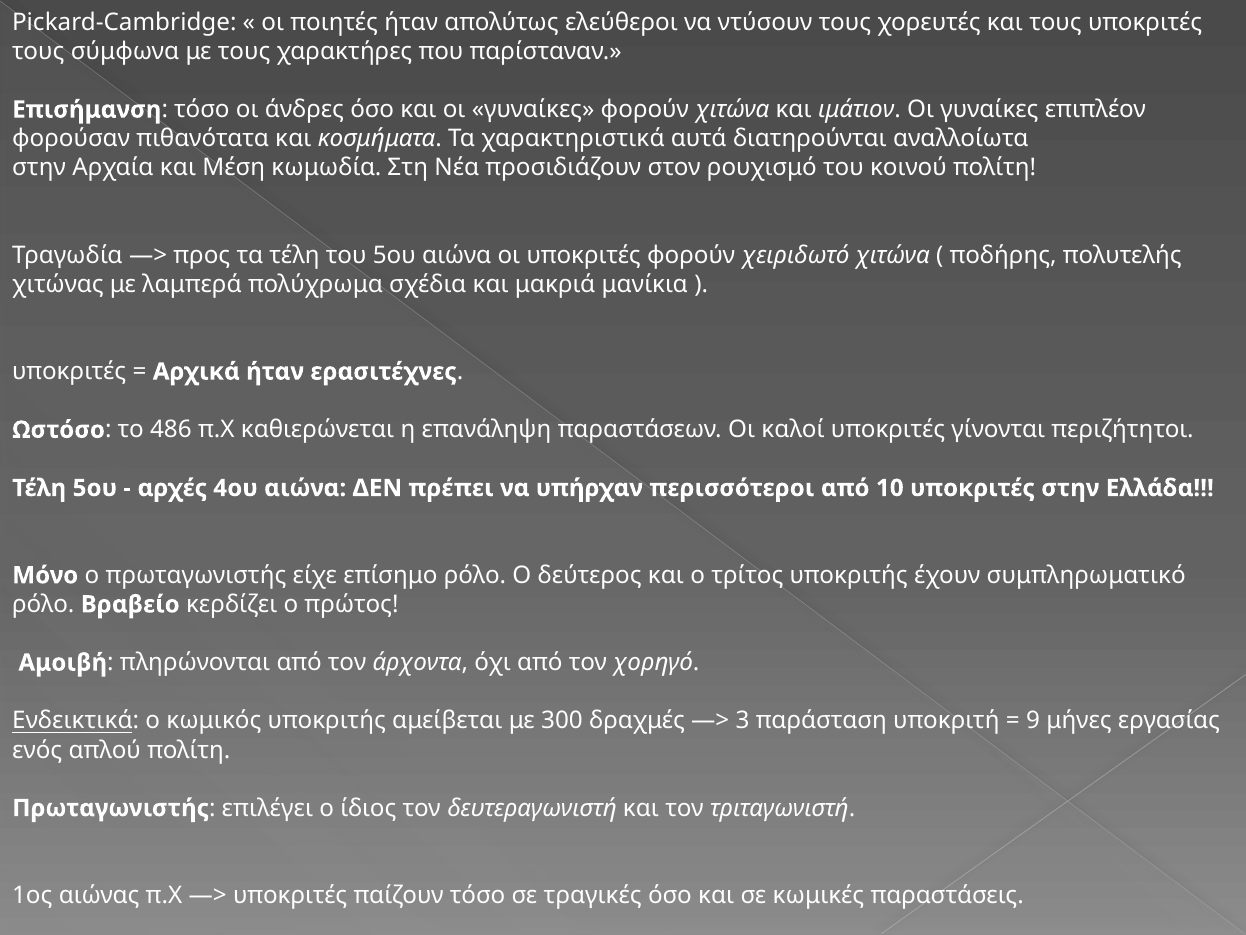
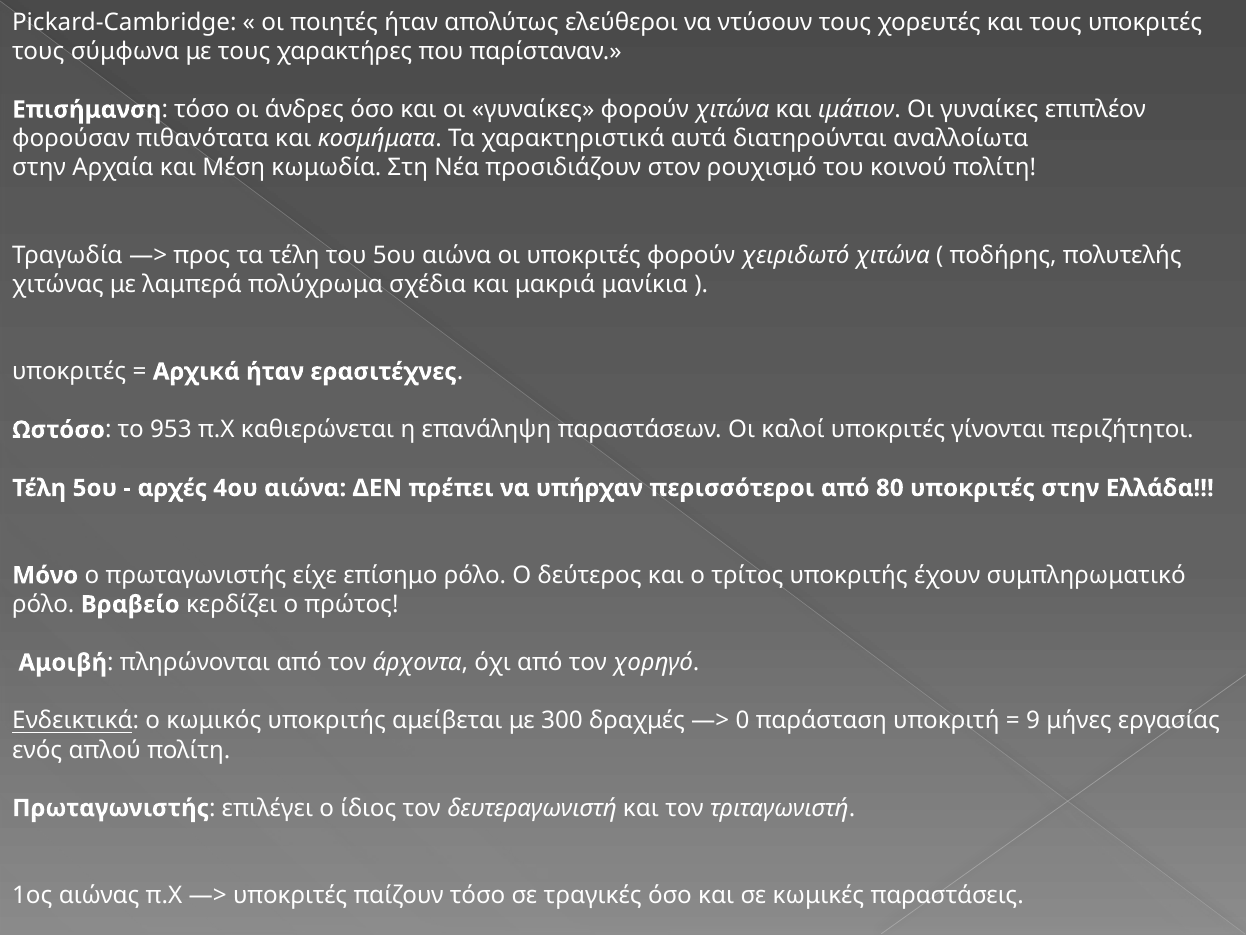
486: 486 -> 953
10: 10 -> 80
3: 3 -> 0
